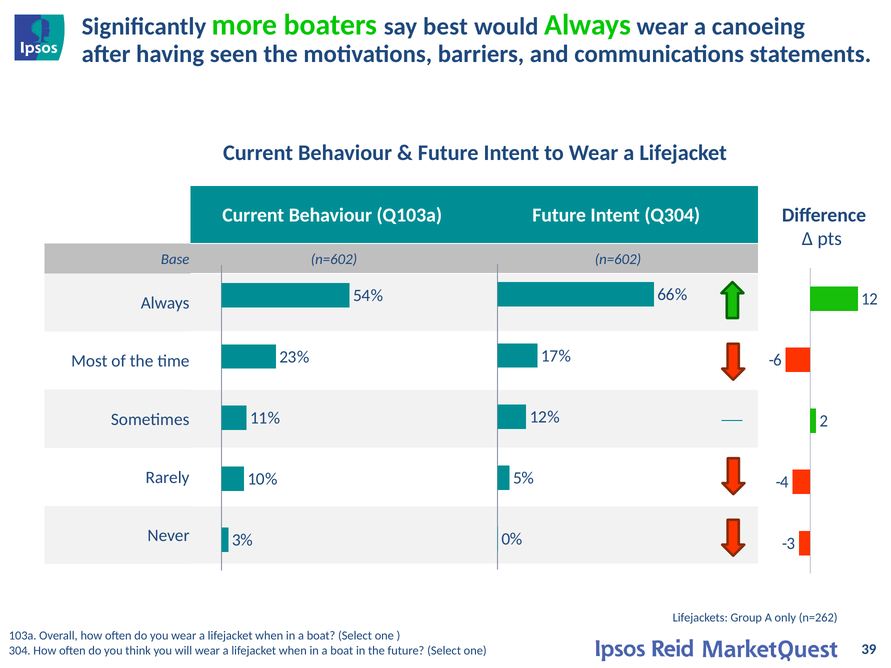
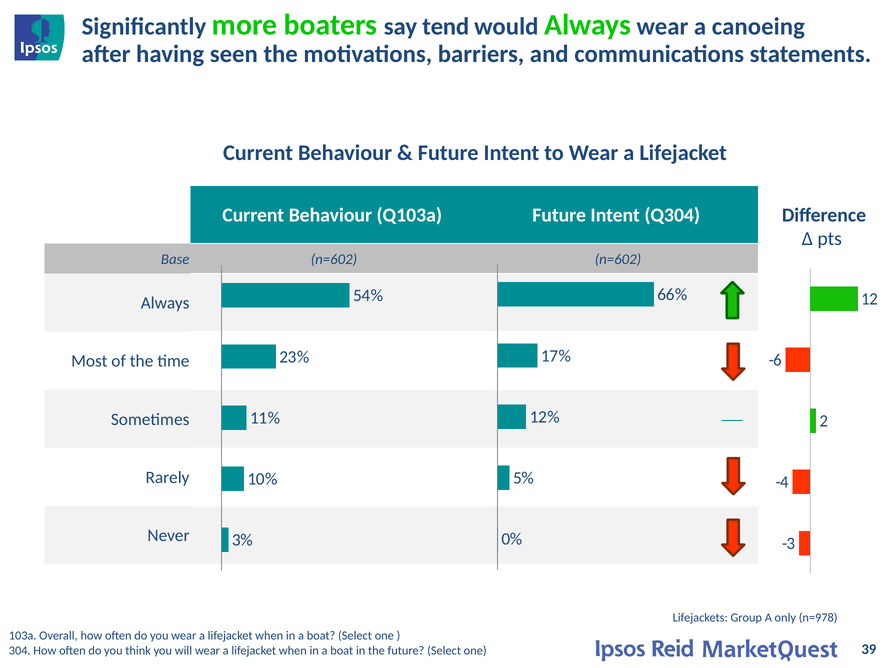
best: best -> tend
n=262: n=262 -> n=978
